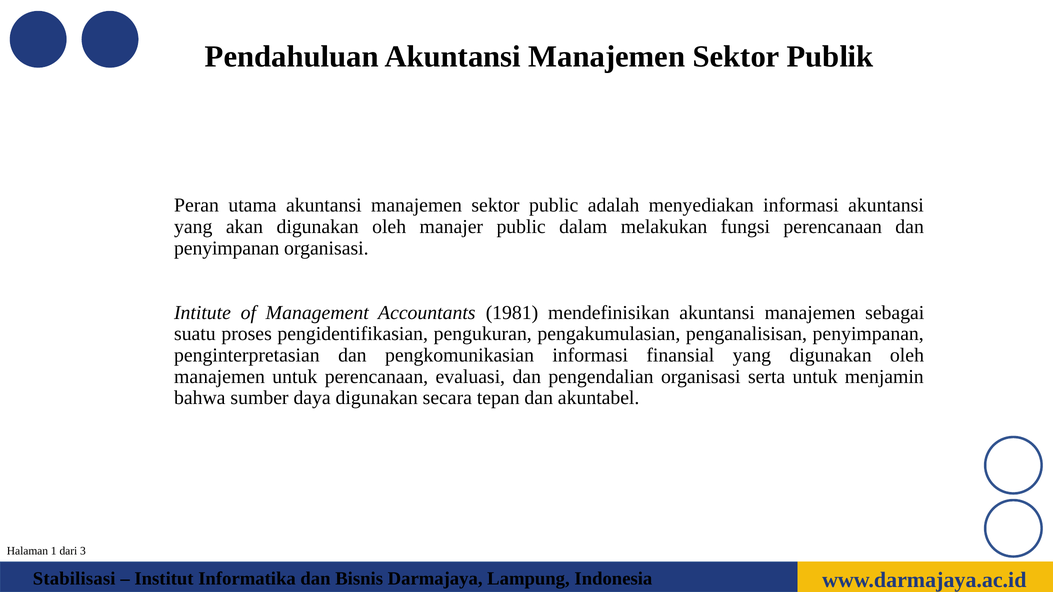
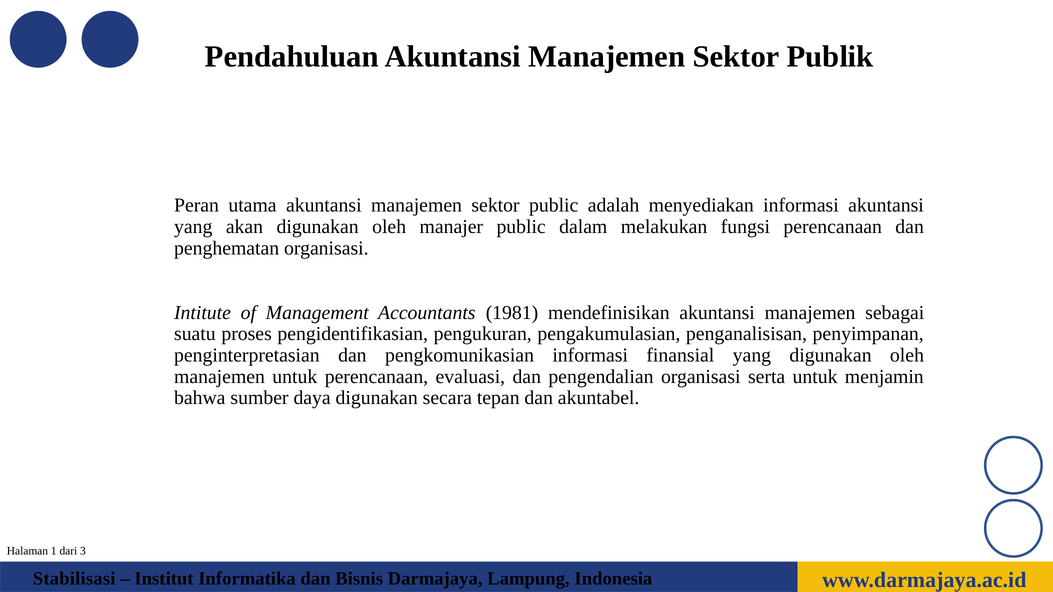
penyimpanan at (227, 248): penyimpanan -> penghematan
